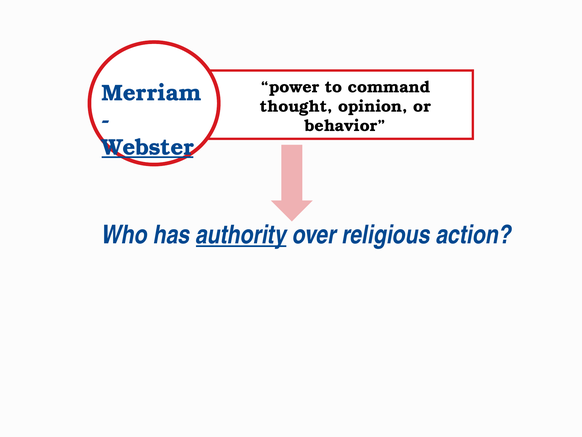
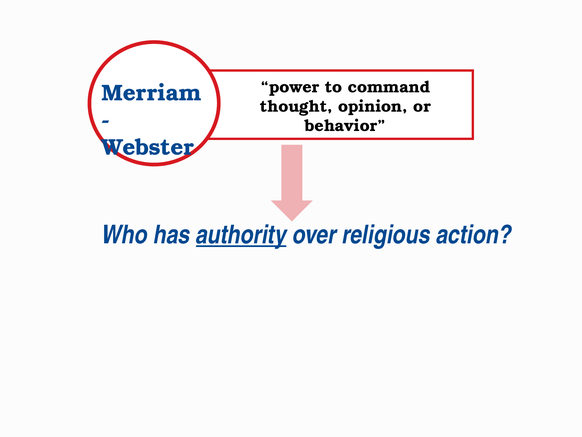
Webster underline: present -> none
